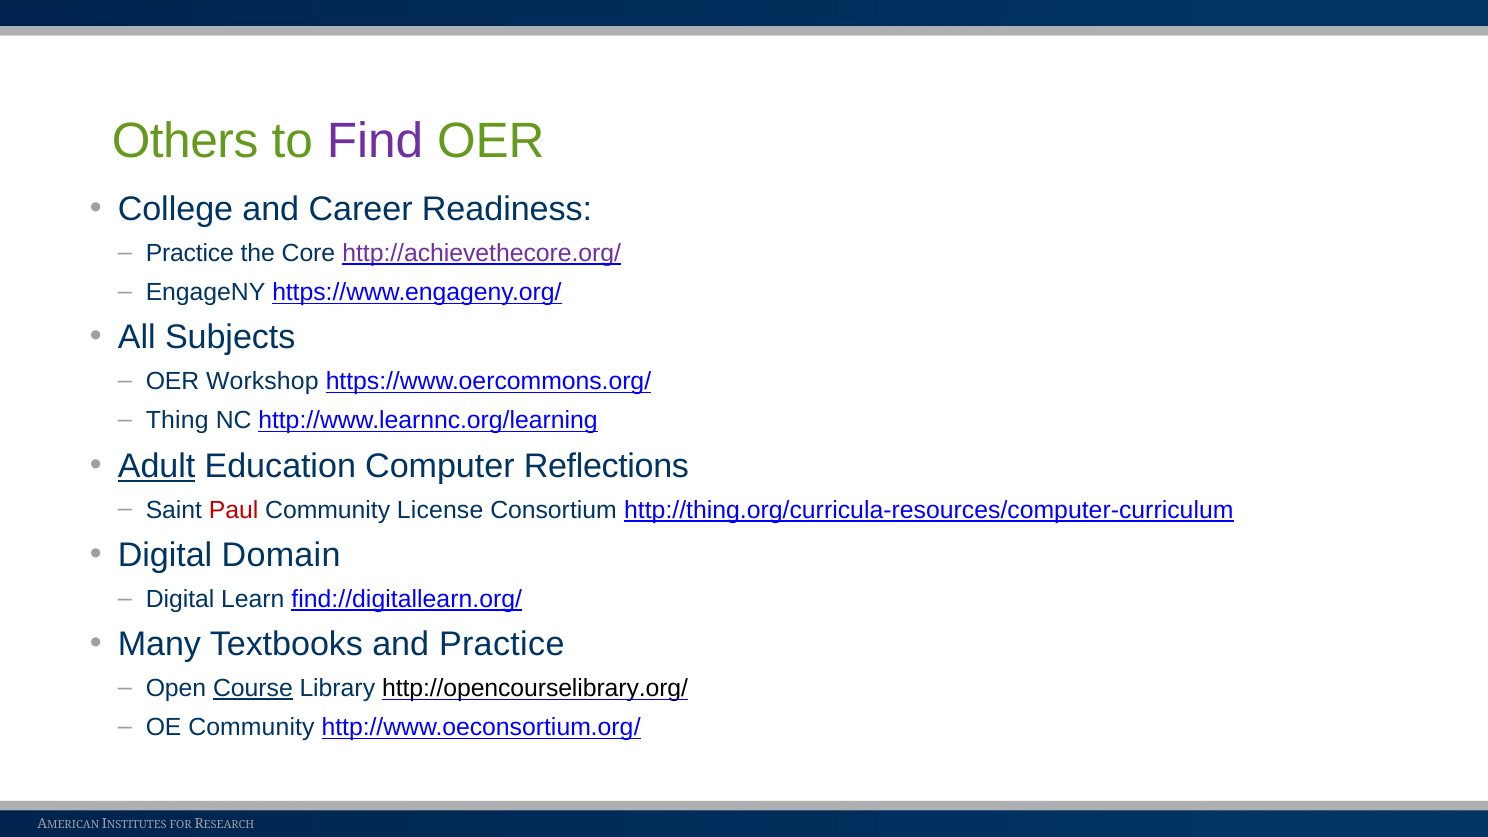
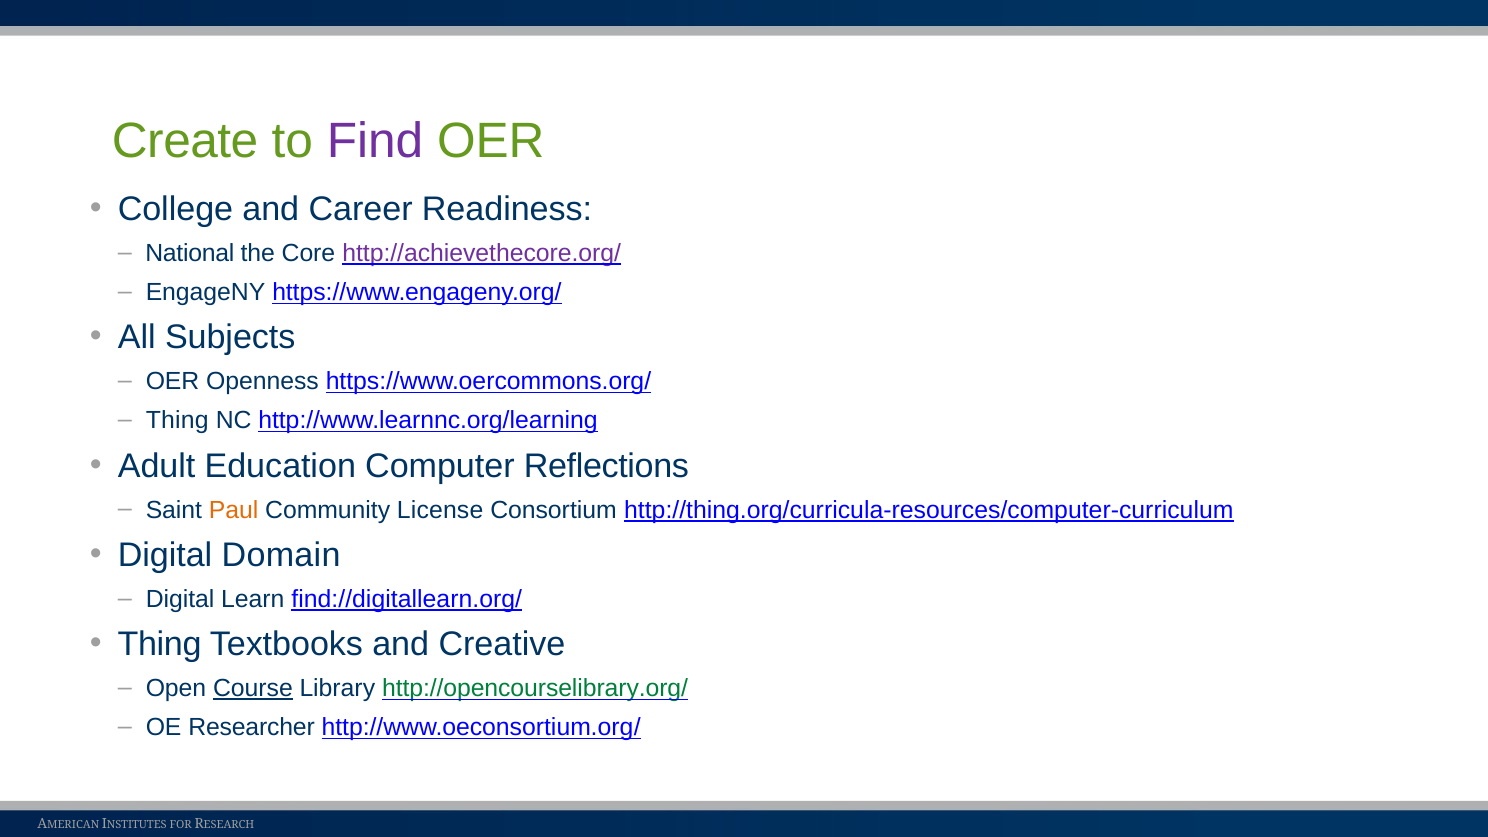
Others: Others -> Create
Practice at (190, 253): Practice -> National
Workshop: Workshop -> Openness
Adult underline: present -> none
Paul colour: red -> orange
Many at (159, 644): Many -> Thing
and Practice: Practice -> Creative
http://opencourselibrary.org/ colour: black -> green
OE Community: Community -> Researcher
